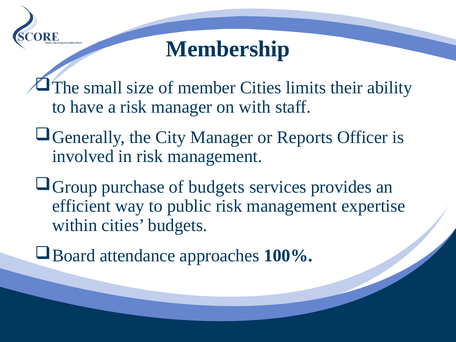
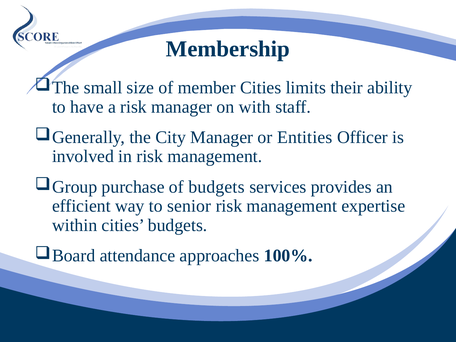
Reports: Reports -> Entities
public: public -> senior
